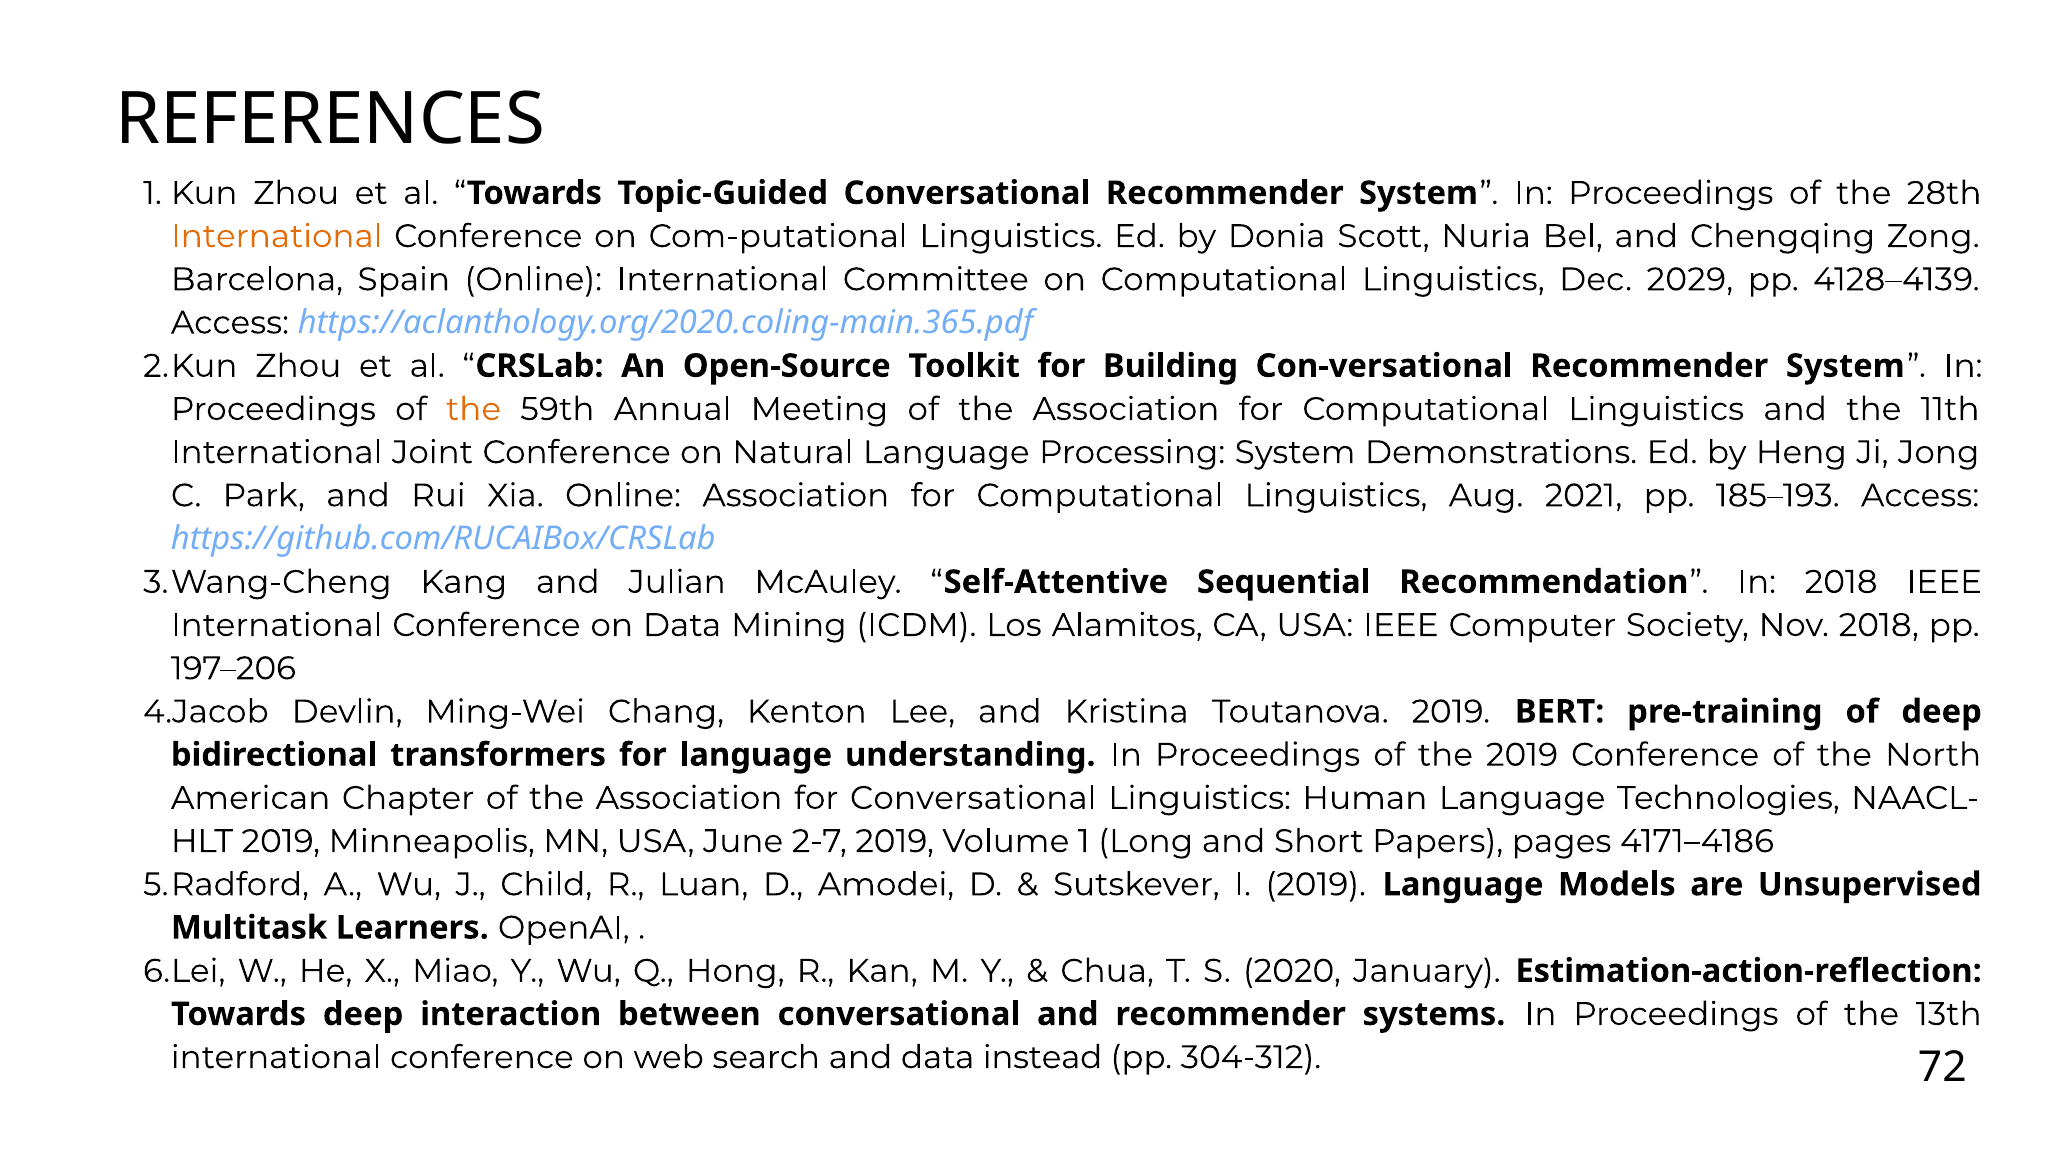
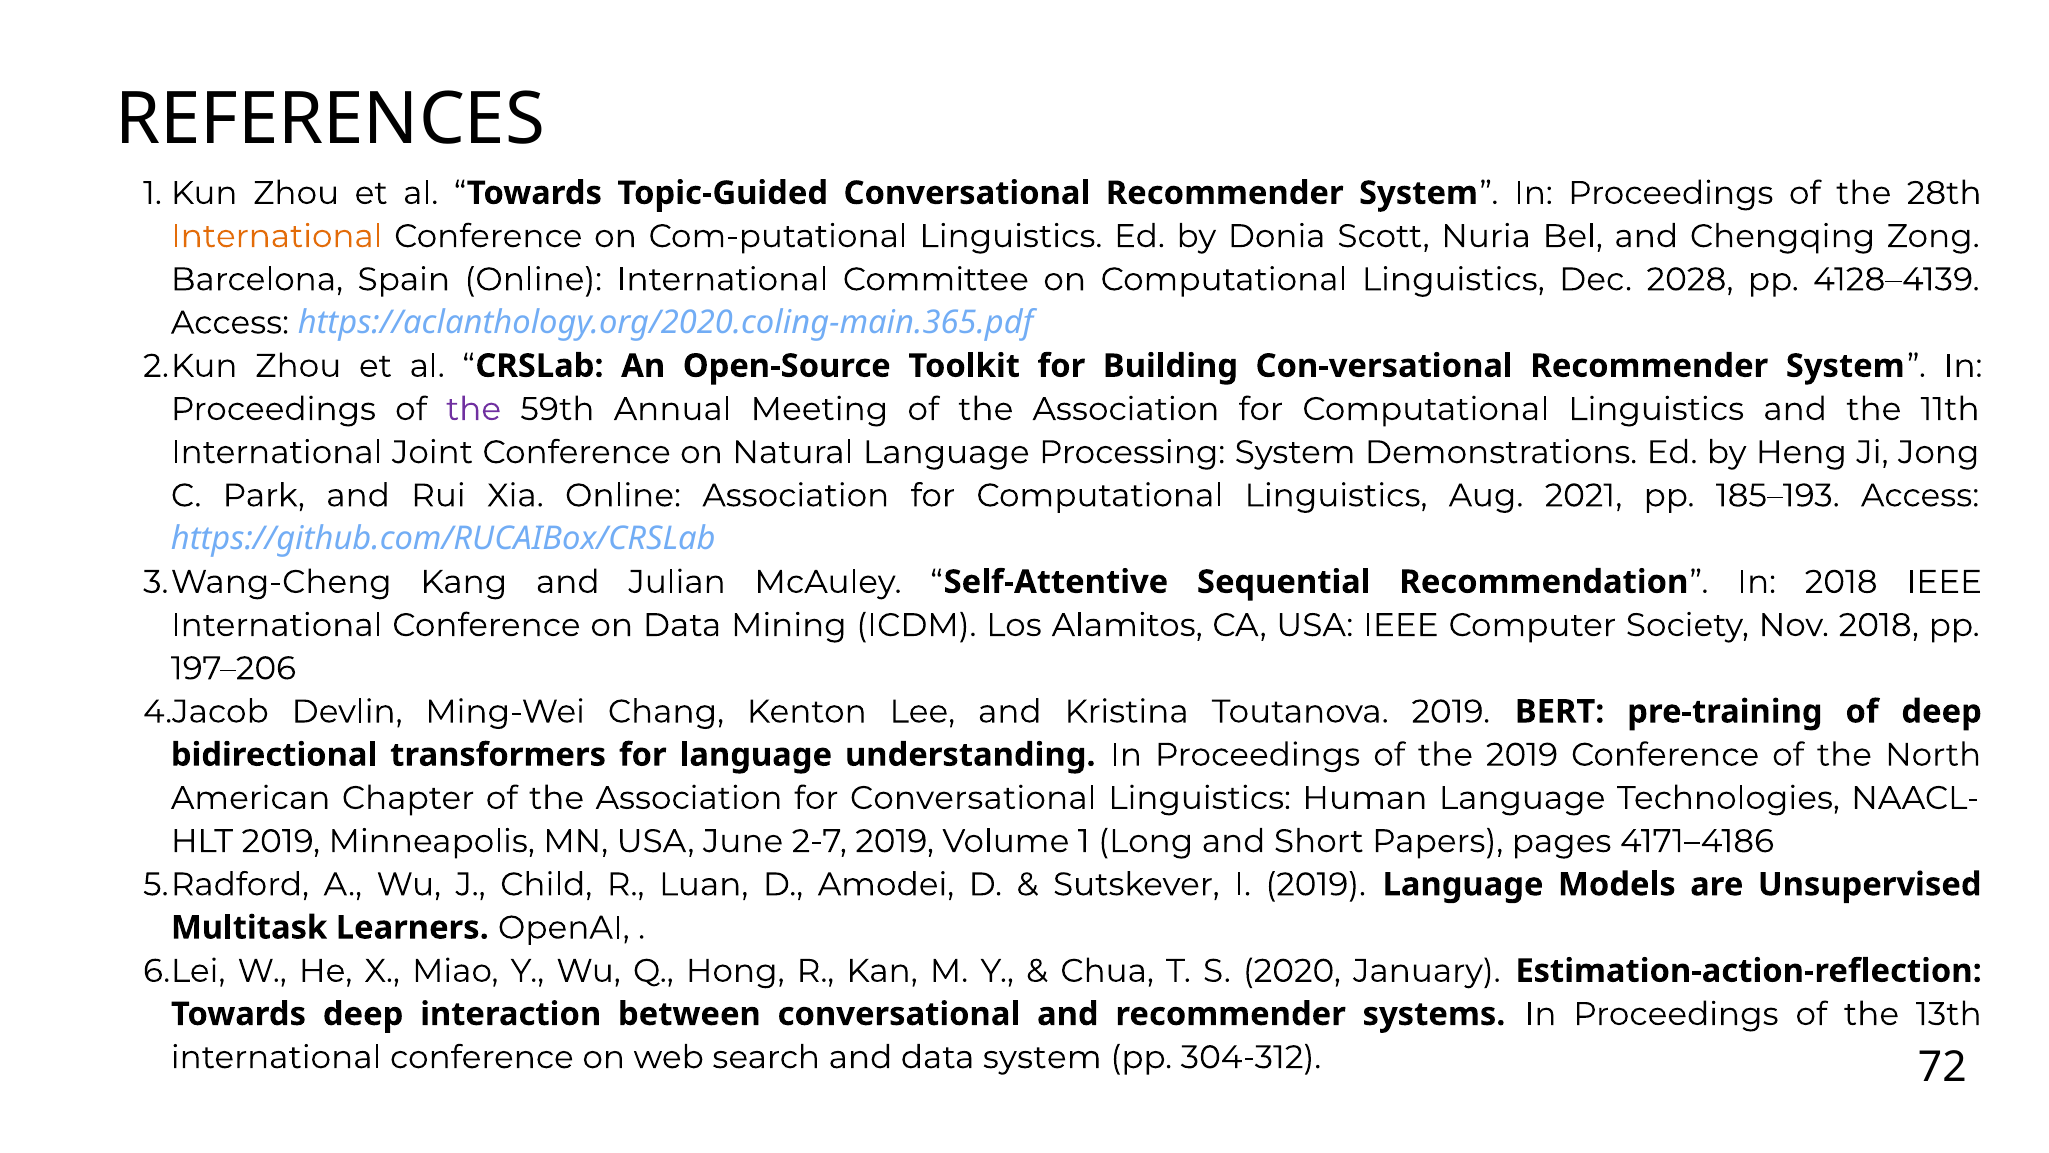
2029: 2029 -> 2028
the at (474, 409) colour: orange -> purple
data instead: instead -> system
